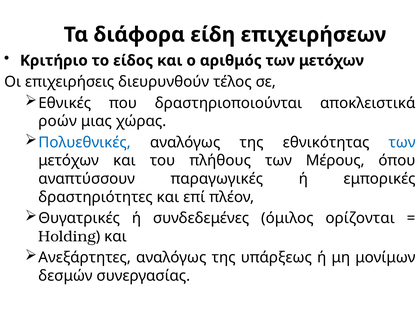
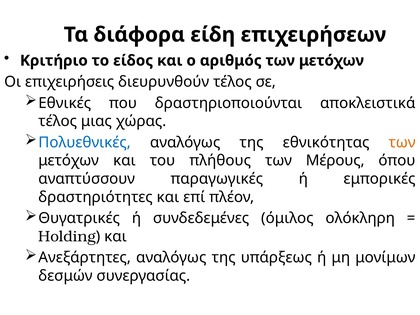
ροών at (58, 121): ροών -> τέλος
των at (402, 142) colour: blue -> orange
ορίζονται: ορίζονται -> ολόκληρη
